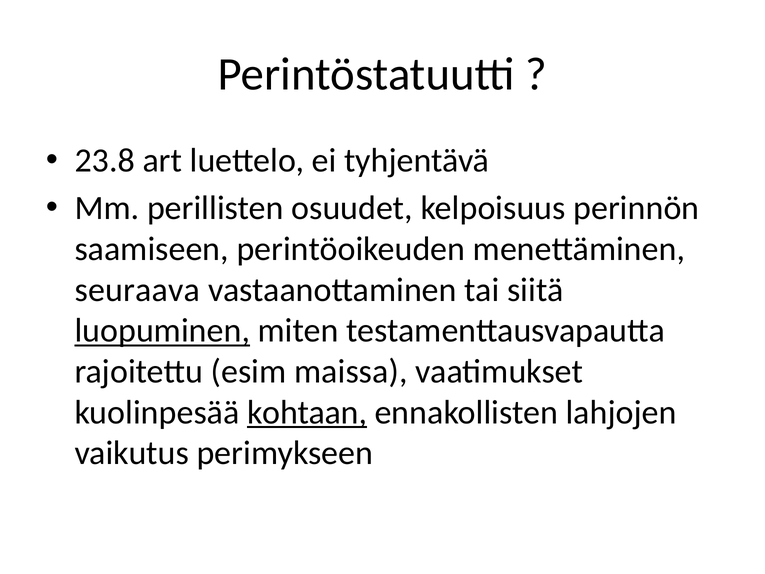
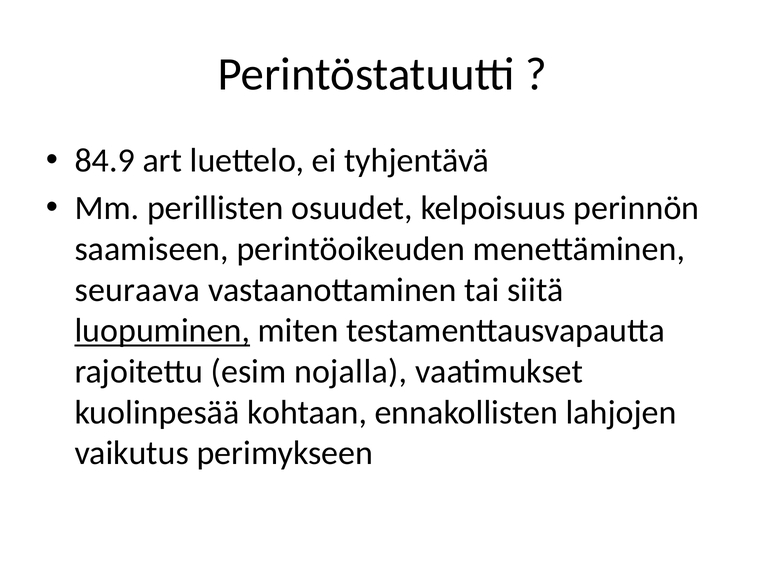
23.8: 23.8 -> 84.9
maissa: maissa -> nojalla
kohtaan underline: present -> none
